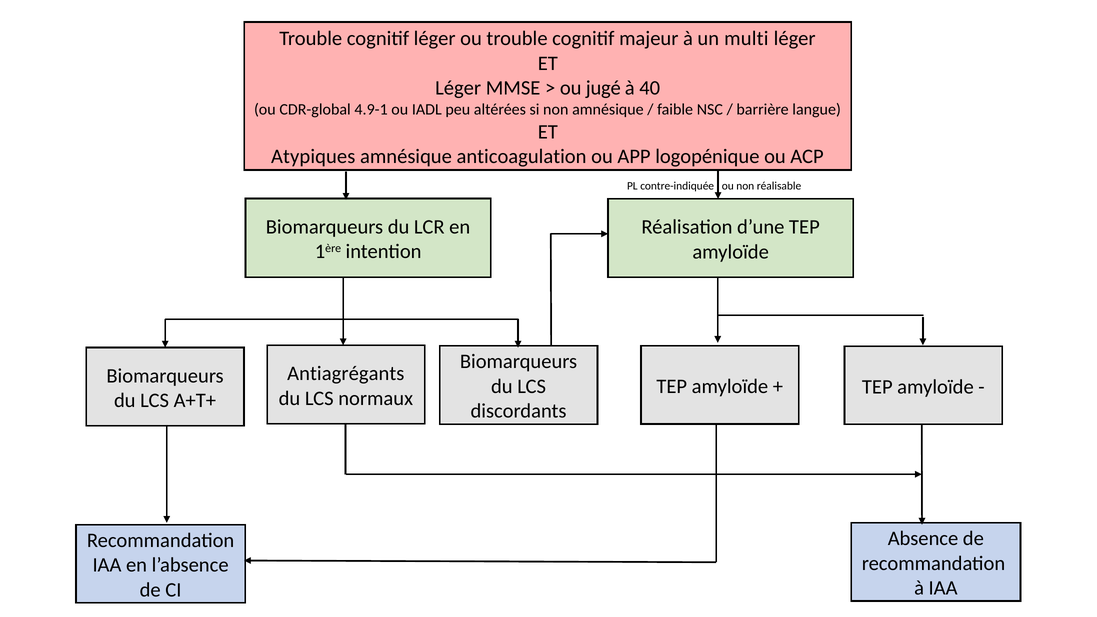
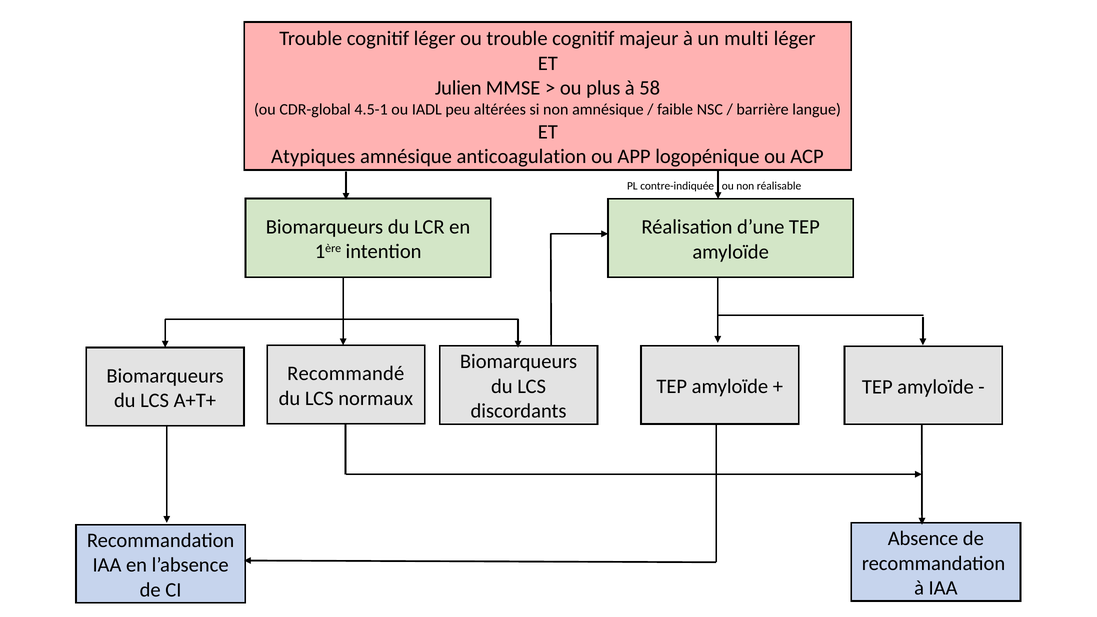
Léger at (458, 88): Léger -> Julien
jugé: jugé -> plus
40: 40 -> 58
4.9-1: 4.9-1 -> 4.5-1
Antiagrégants: Antiagrégants -> Recommandé
